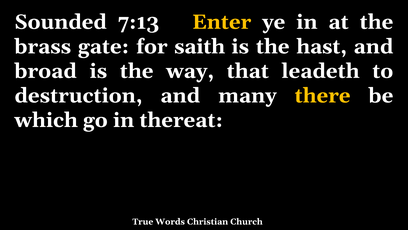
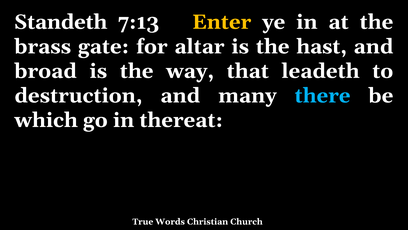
Sounded: Sounded -> Standeth
saith: saith -> altar
there colour: yellow -> light blue
